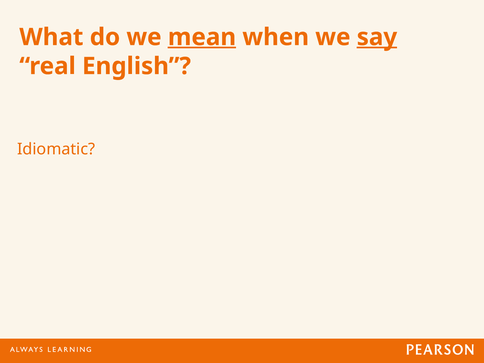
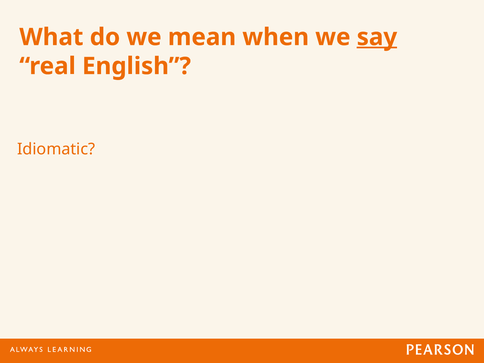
mean underline: present -> none
